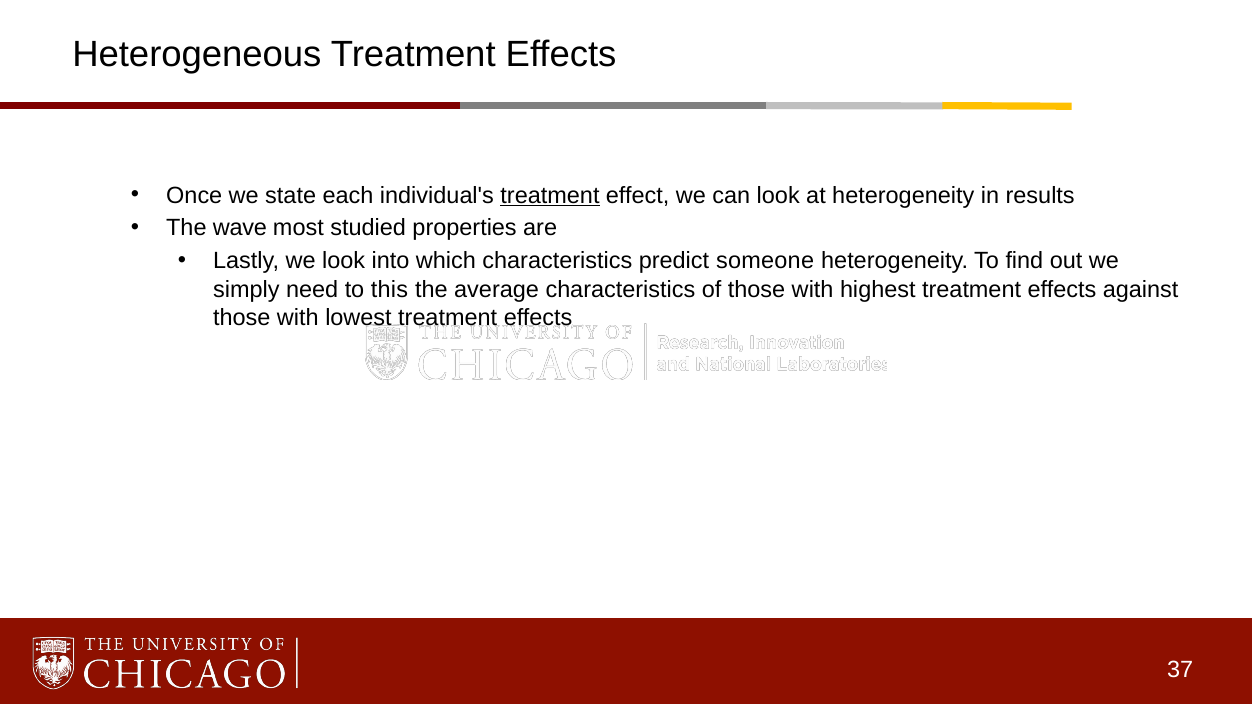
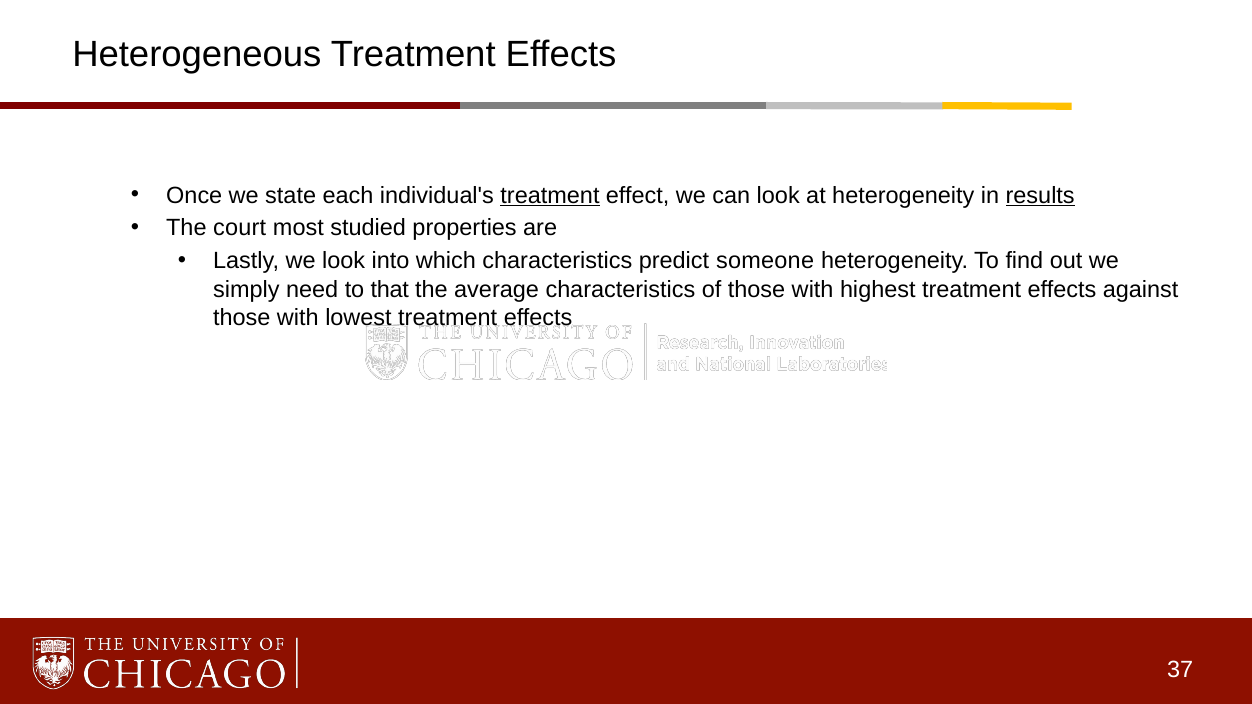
results underline: none -> present
wave: wave -> court
this: this -> that
